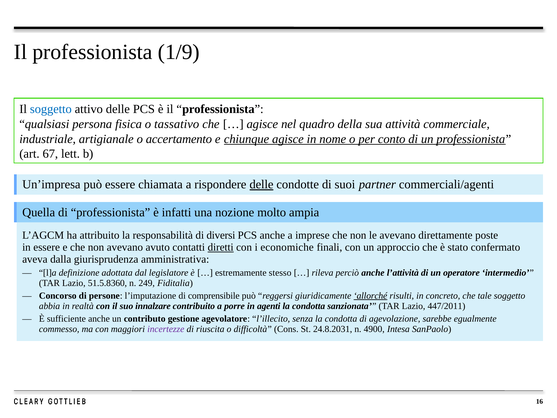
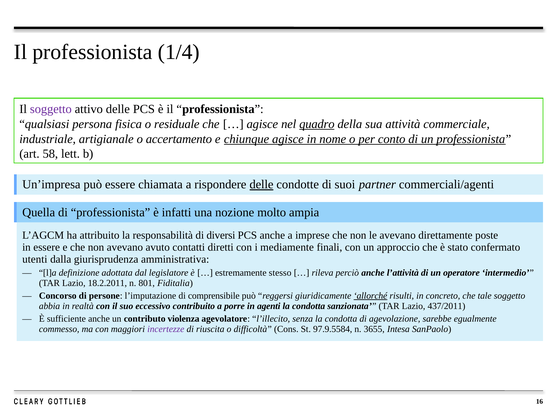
1/9: 1/9 -> 1/4
soggetto at (51, 109) colour: blue -> purple
tassativo: tassativo -> residuale
quadro underline: none -> present
67: 67 -> 58
diretti underline: present -> none
economiche: economiche -> mediamente
aveva: aveva -> utenti
51.5.8360: 51.5.8360 -> 18.2.2011
249: 249 -> 801
innalzare: innalzare -> eccessivo
447/2011: 447/2011 -> 437/2011
gestione: gestione -> violenza
24.8.2031: 24.8.2031 -> 97.9.5584
4900: 4900 -> 3655
